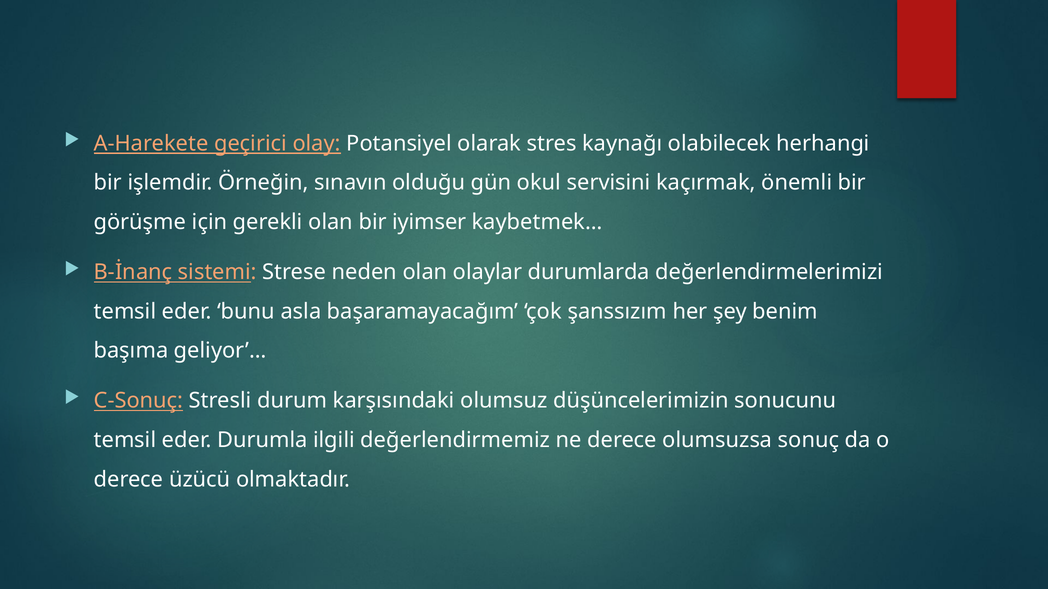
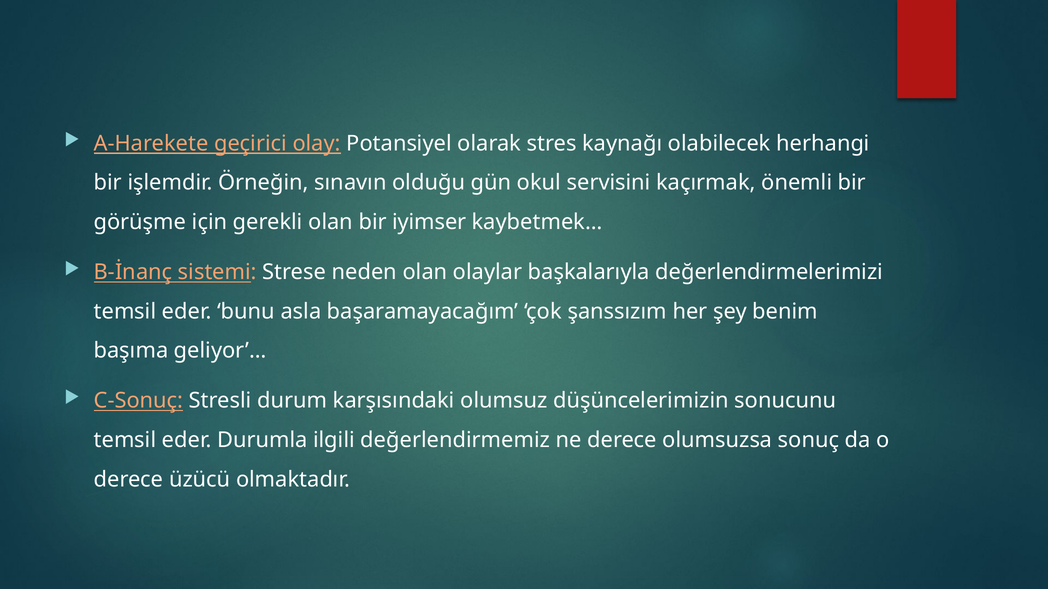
durumlarda: durumlarda -> başkalarıyla
